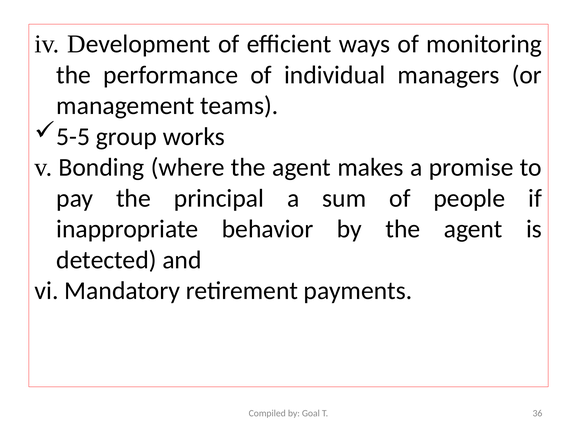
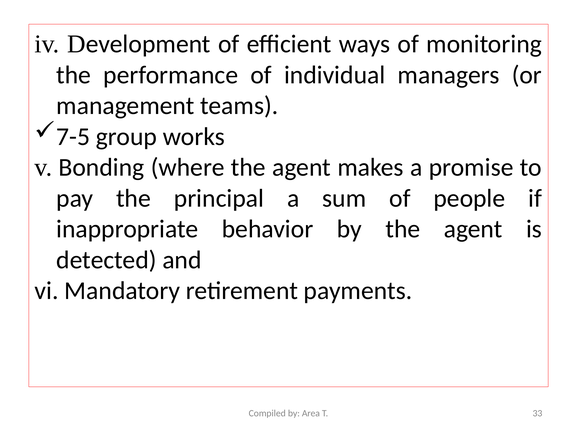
5-5: 5-5 -> 7-5
Goal: Goal -> Area
36: 36 -> 33
